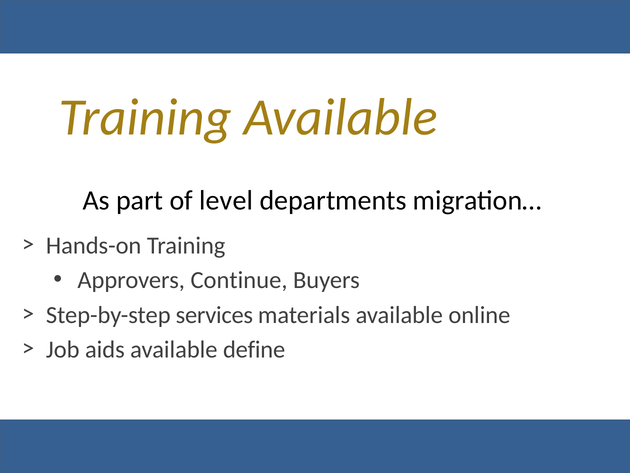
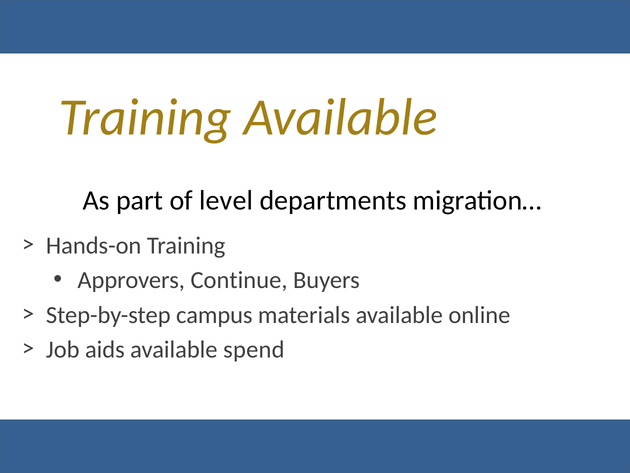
services: services -> campus
define: define -> spend
